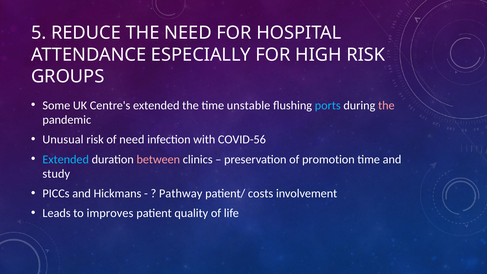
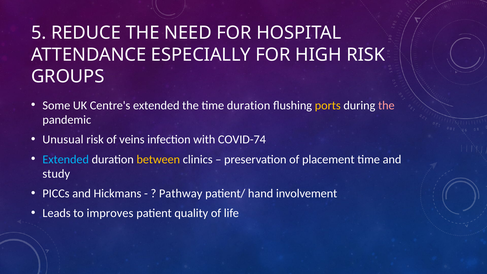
time unstable: unstable -> duration
ports colour: light blue -> yellow
of need: need -> veins
COVID-56: COVID-56 -> COVID-74
between colour: pink -> yellow
promotion: promotion -> placement
costs: costs -> hand
